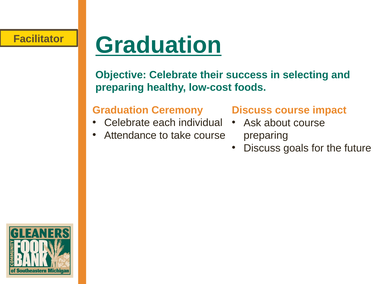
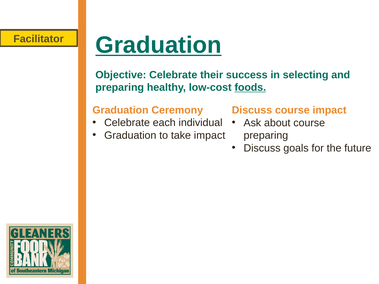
foods underline: none -> present
Attendance at (130, 135): Attendance -> Graduation
take course: course -> impact
